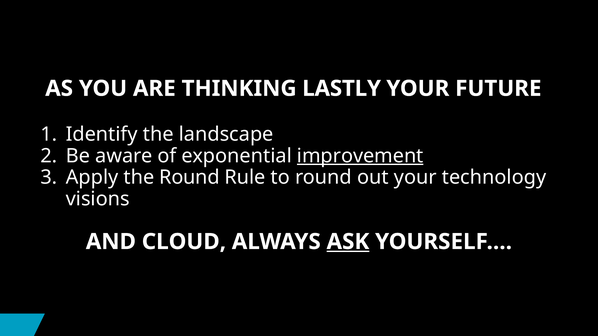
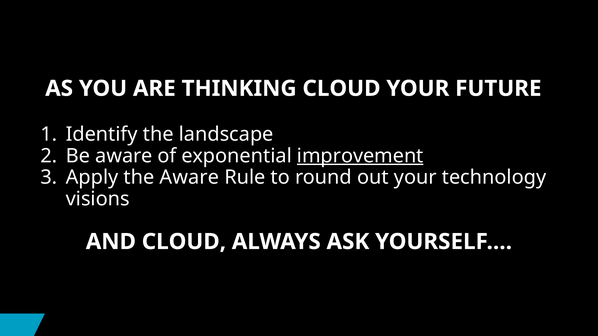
THINKING LASTLY: LASTLY -> CLOUD
the Round: Round -> Aware
ASK underline: present -> none
